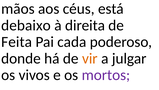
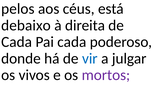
mãos: mãos -> pelos
Feita at (17, 42): Feita -> Cada
vir colour: orange -> blue
